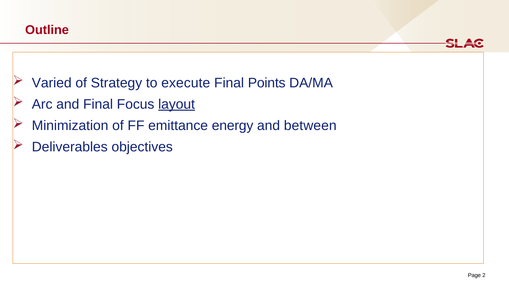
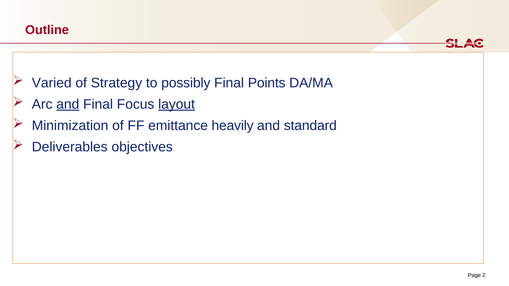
execute: execute -> possibly
and at (68, 104) underline: none -> present
energy: energy -> heavily
between: between -> standard
